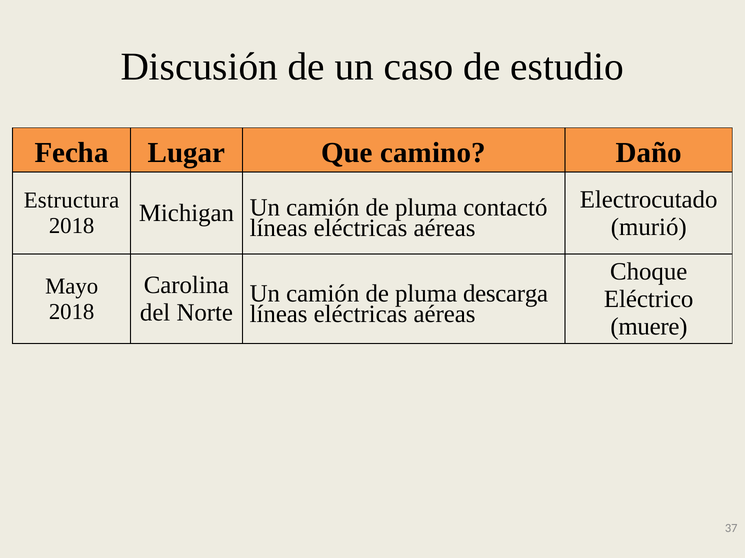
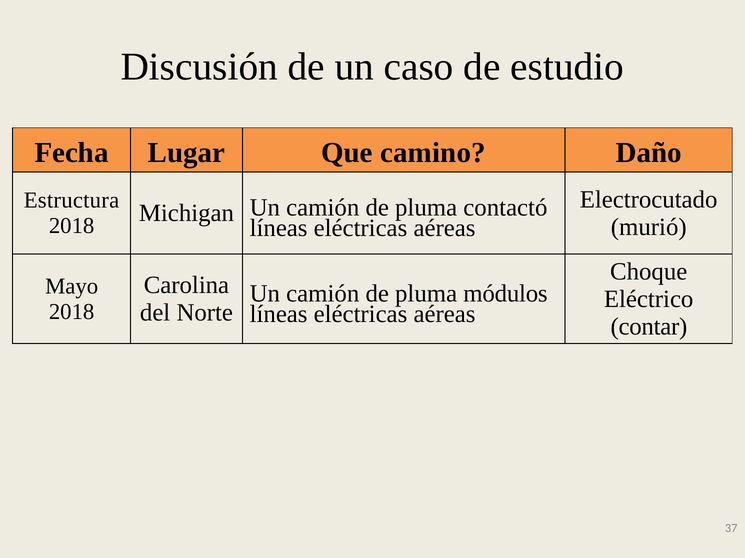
descarga: descarga -> módulos
muere: muere -> contar
